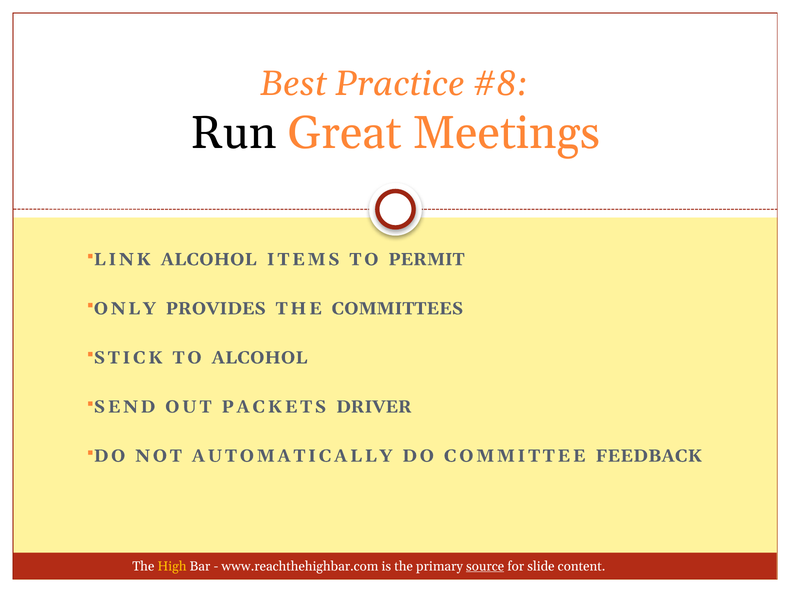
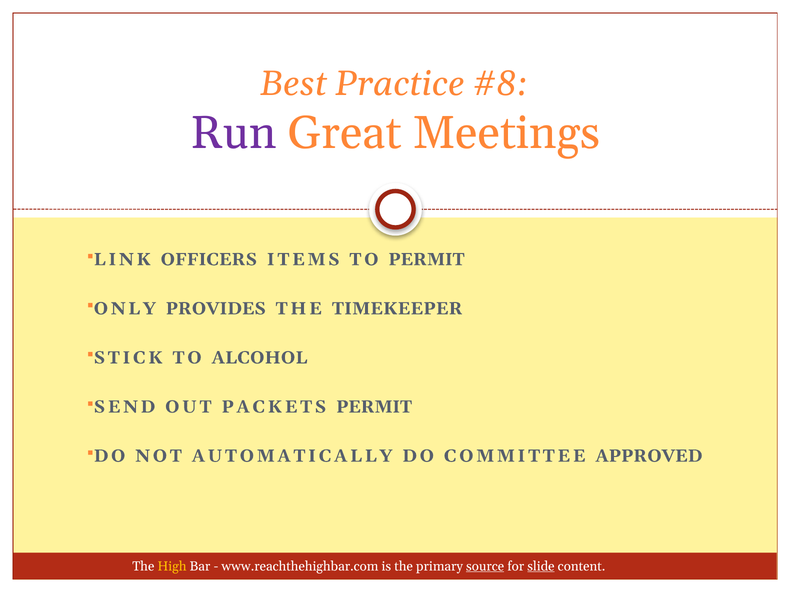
Run colour: black -> purple
ALCOHOL at (209, 260): ALCOHOL -> OFFICERS
COMMITTEES: COMMITTEES -> TIMEKEEPER
PACKETS DRIVER: DRIVER -> PERMIT
FEEDBACK: FEEDBACK -> APPROVED
slide underline: none -> present
